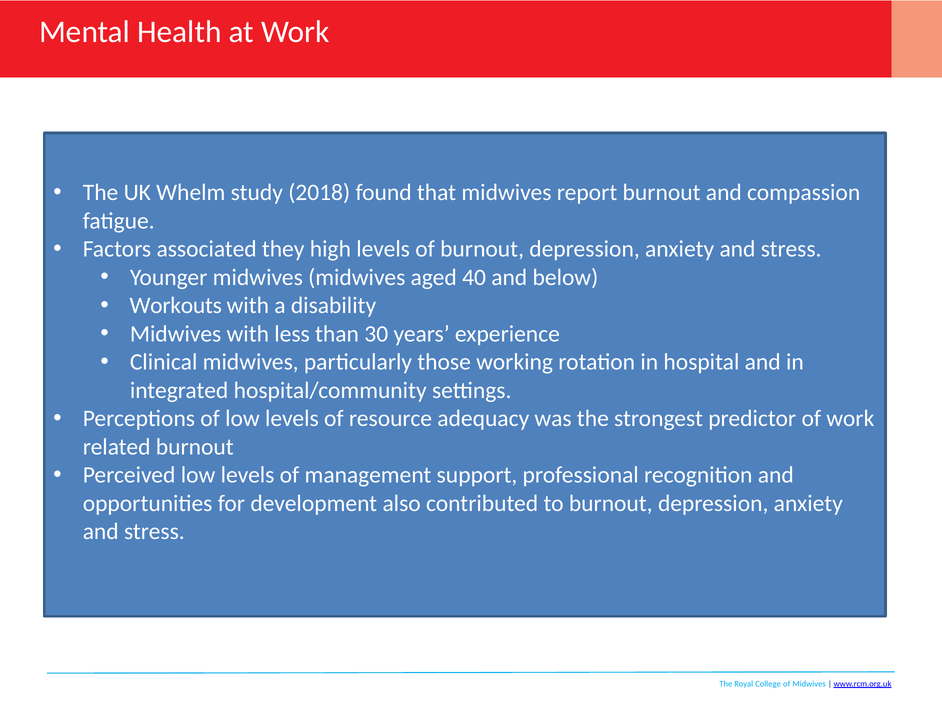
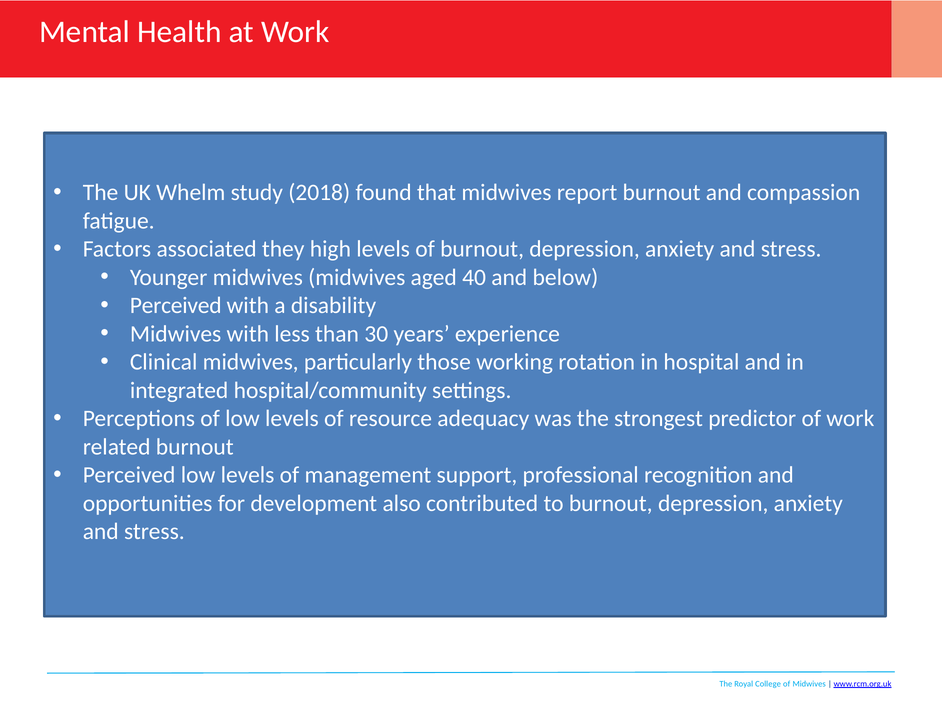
Workouts at (176, 306): Workouts -> Perceived
